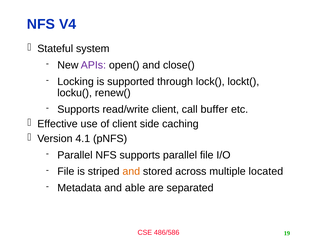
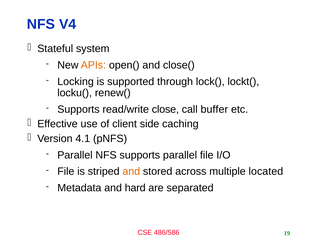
APIs colour: purple -> orange
read/write client: client -> close
able: able -> hard
